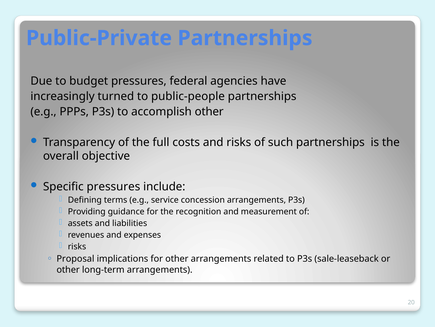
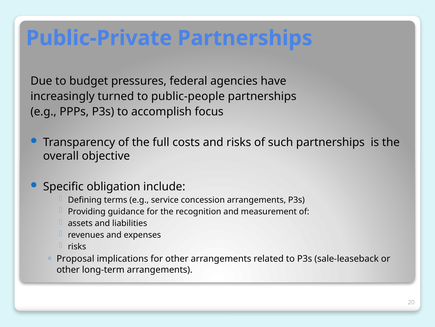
accomplish other: other -> focus
Specific pressures: pressures -> obligation
